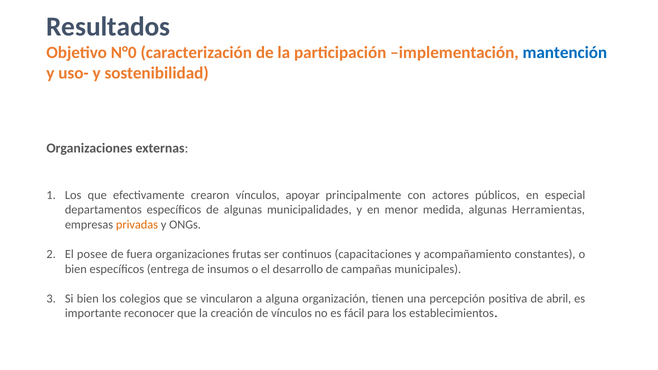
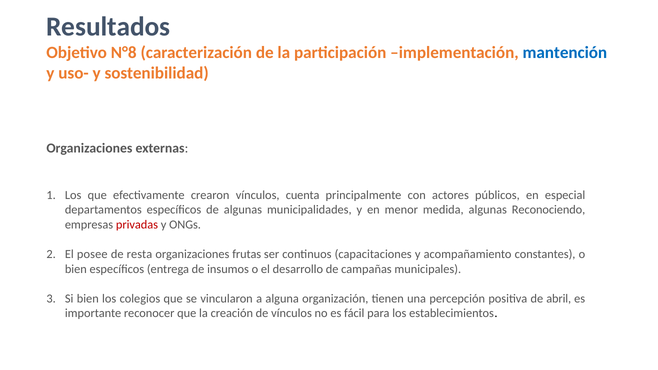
N°0: N°0 -> N°8
apoyar: apoyar -> cuenta
Herramientas: Herramientas -> Reconociendo
privadas colour: orange -> red
fuera: fuera -> resta
